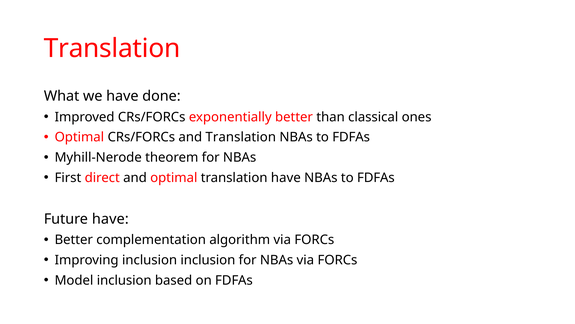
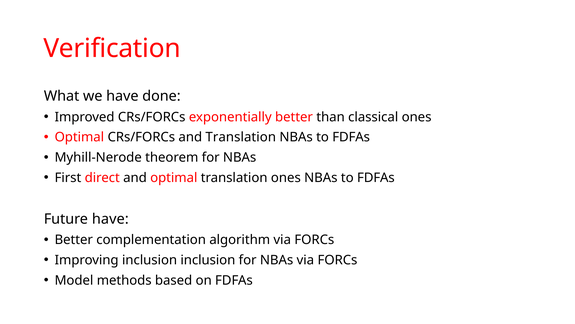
Translation at (112, 48): Translation -> Verification
translation have: have -> ones
Model inclusion: inclusion -> methods
